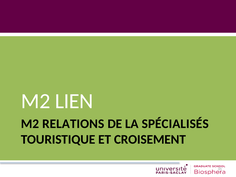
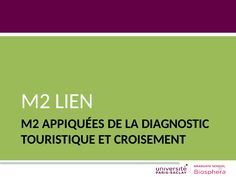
RELATIONS: RELATIONS -> APPIQUÉES
SPÉCIALISÉS: SPÉCIALISÉS -> DIAGNOSTIC
